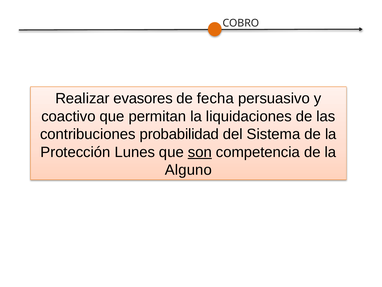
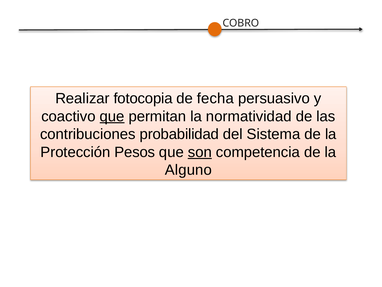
evasores: evasores -> fotocopia
que at (112, 116) underline: none -> present
liquidaciones: liquidaciones -> normatividad
Lunes: Lunes -> Pesos
